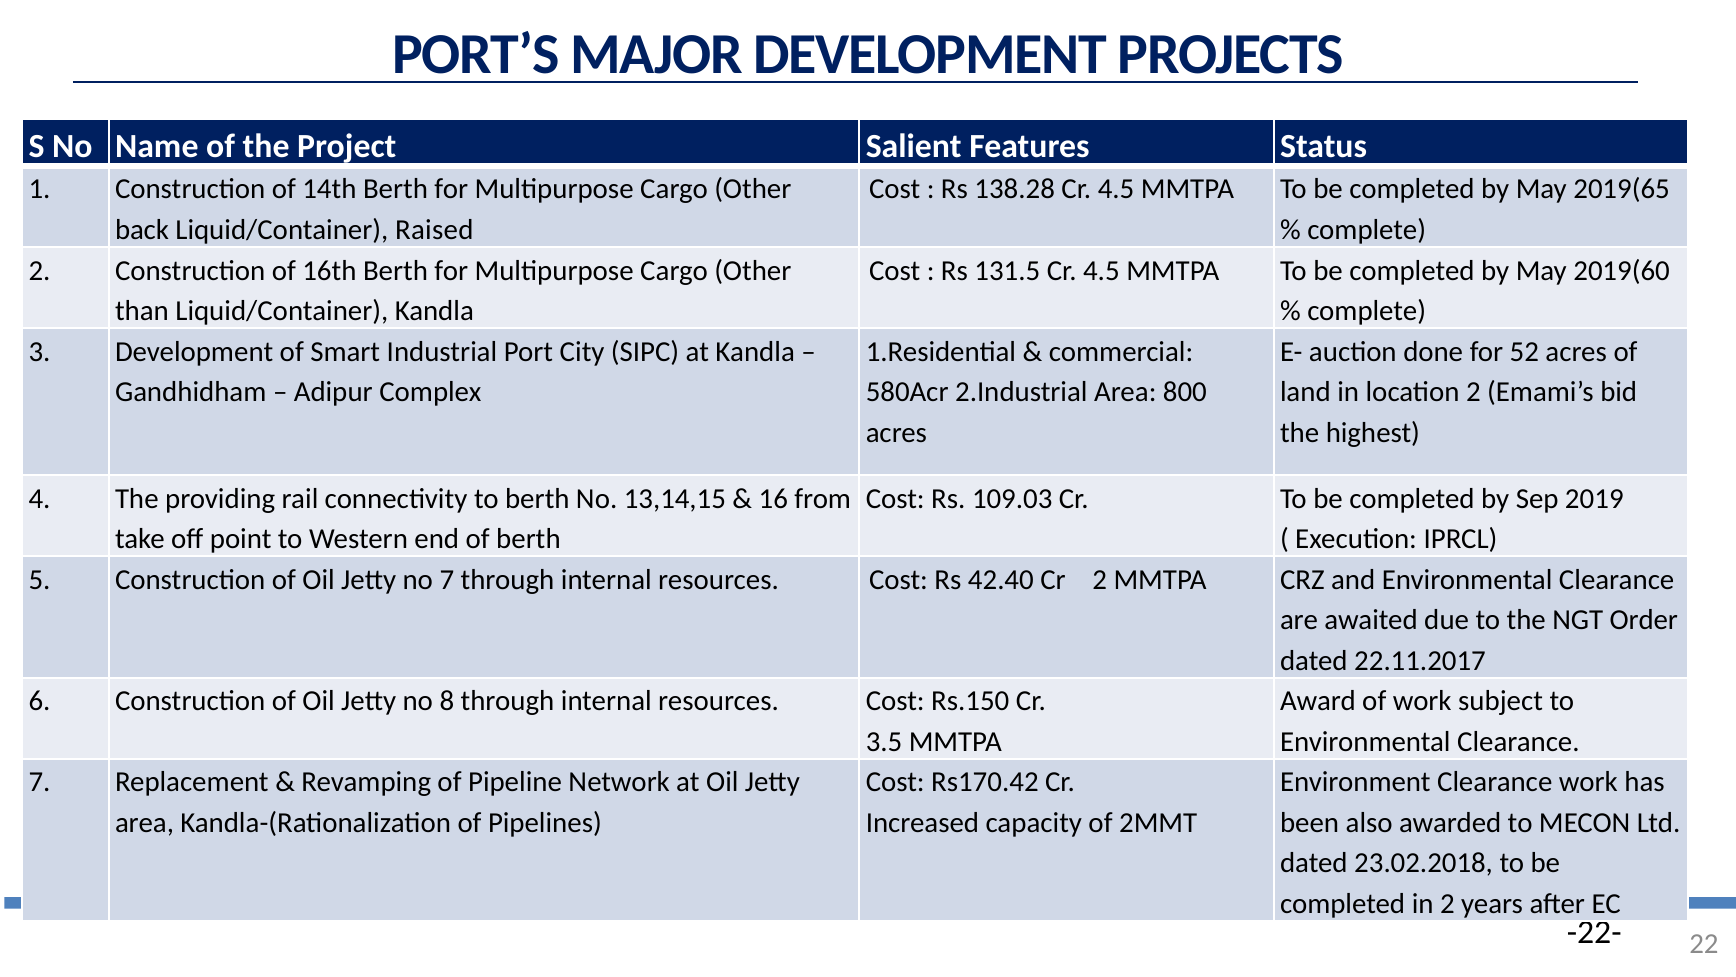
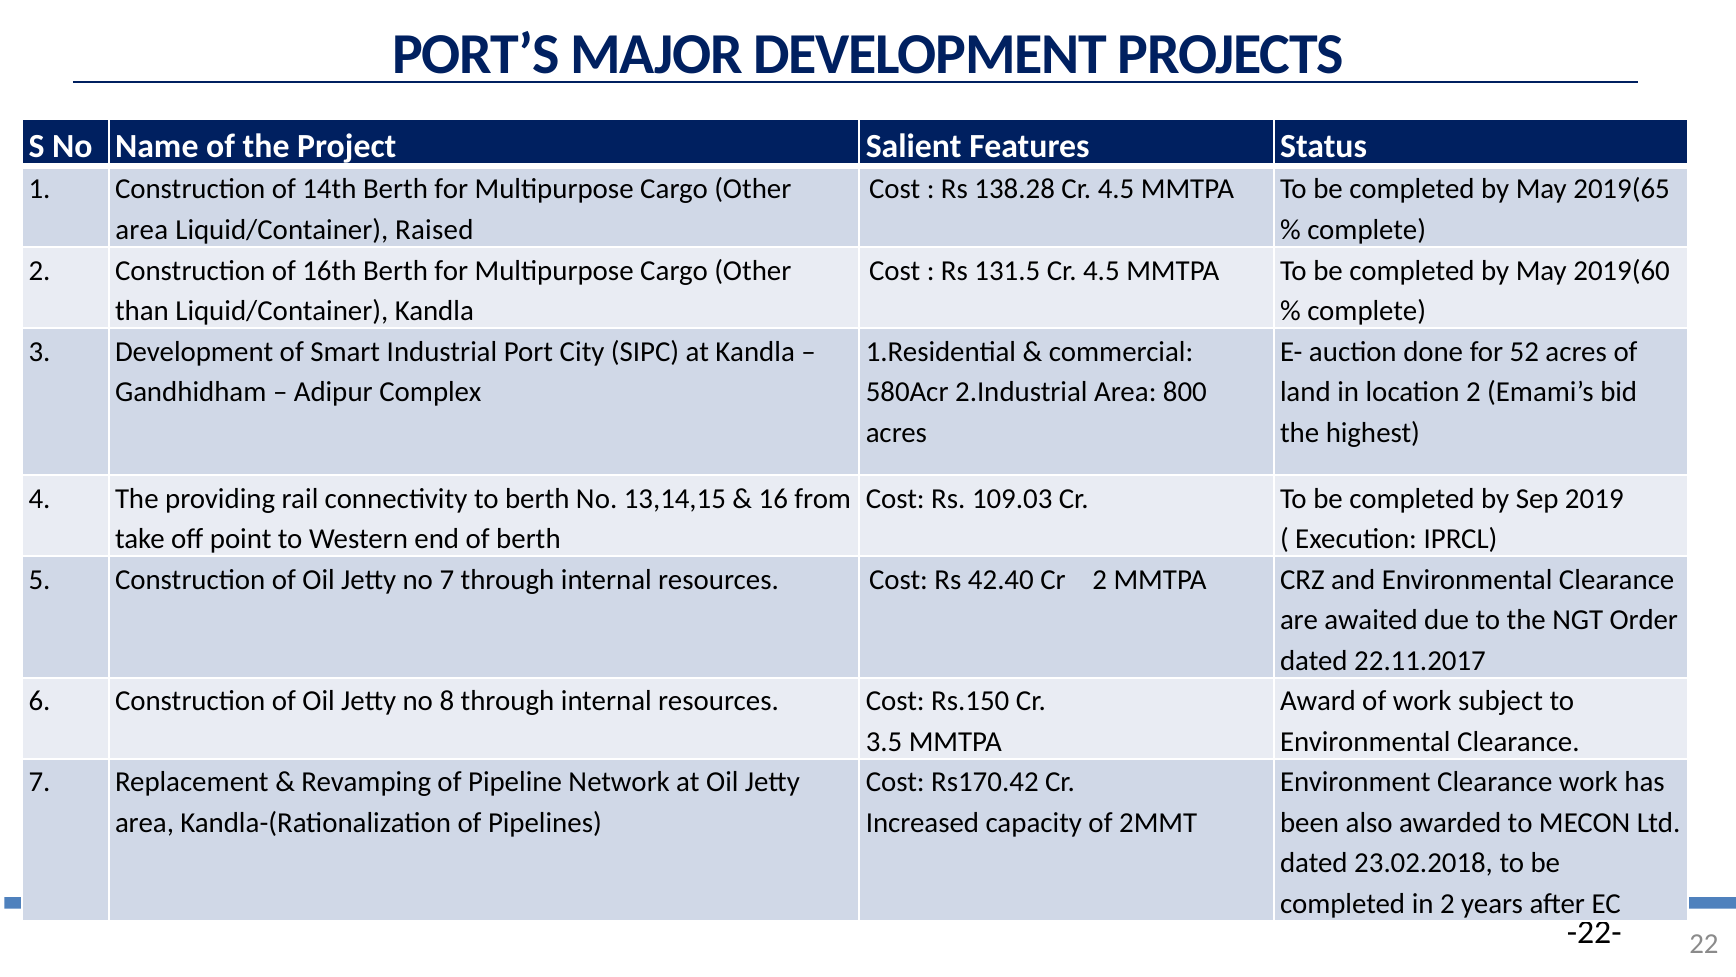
back at (142, 230): back -> area
